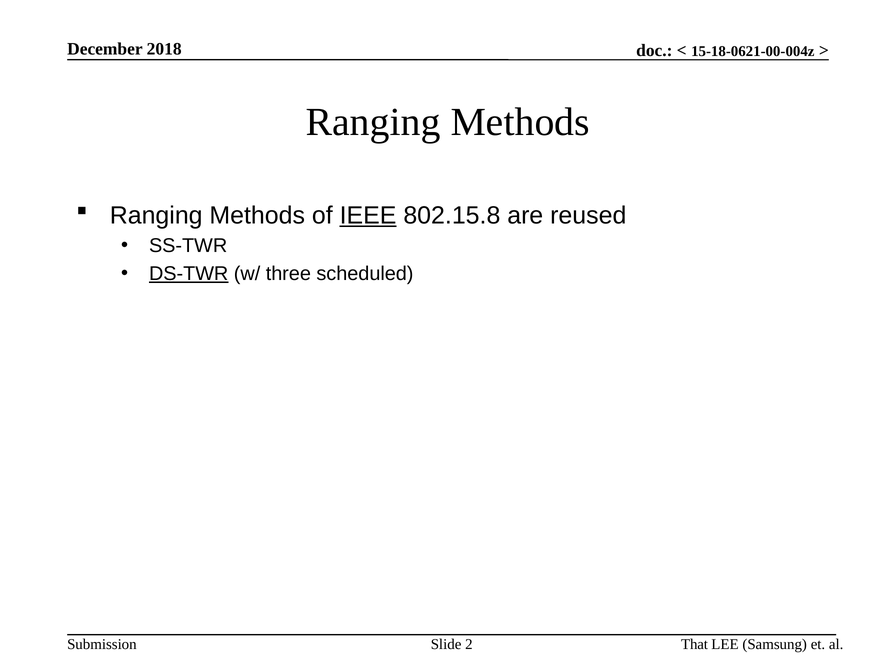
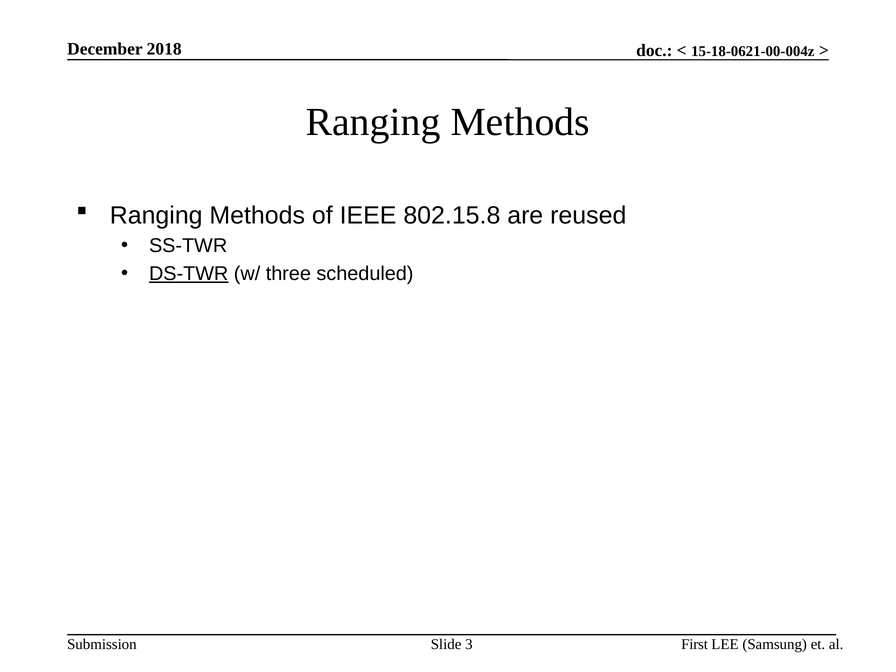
IEEE underline: present -> none
2: 2 -> 3
That: That -> First
